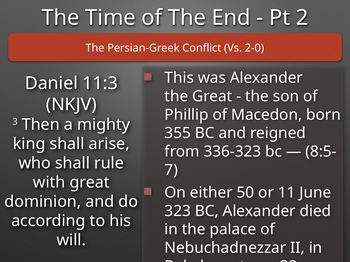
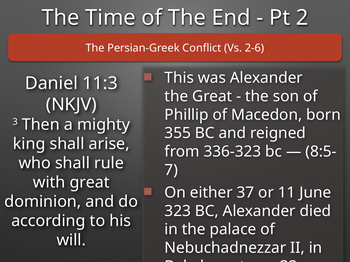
2-0: 2-0 -> 2-6
50: 50 -> 37
